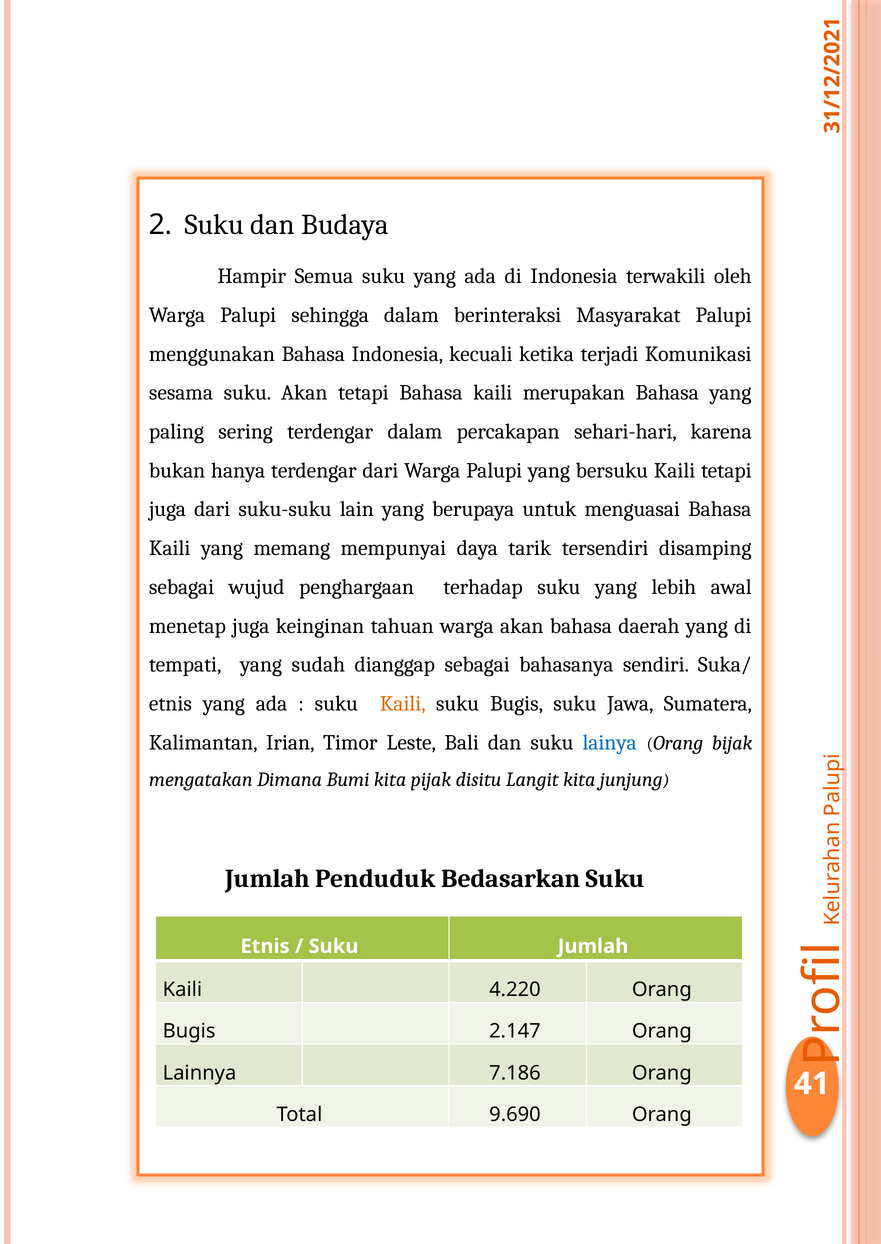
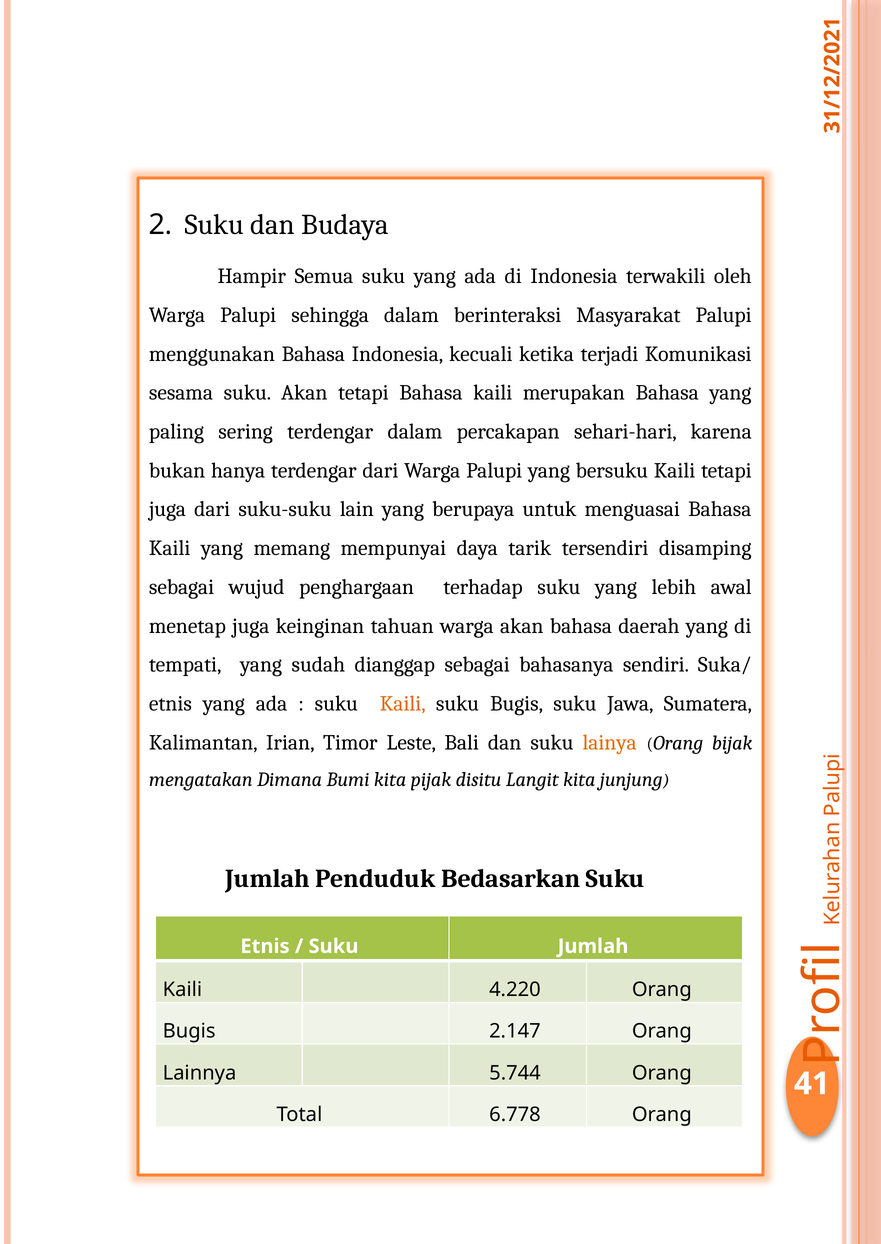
lainya colour: blue -> orange
7.186: 7.186 -> 5.744
9.690: 9.690 -> 6.778
